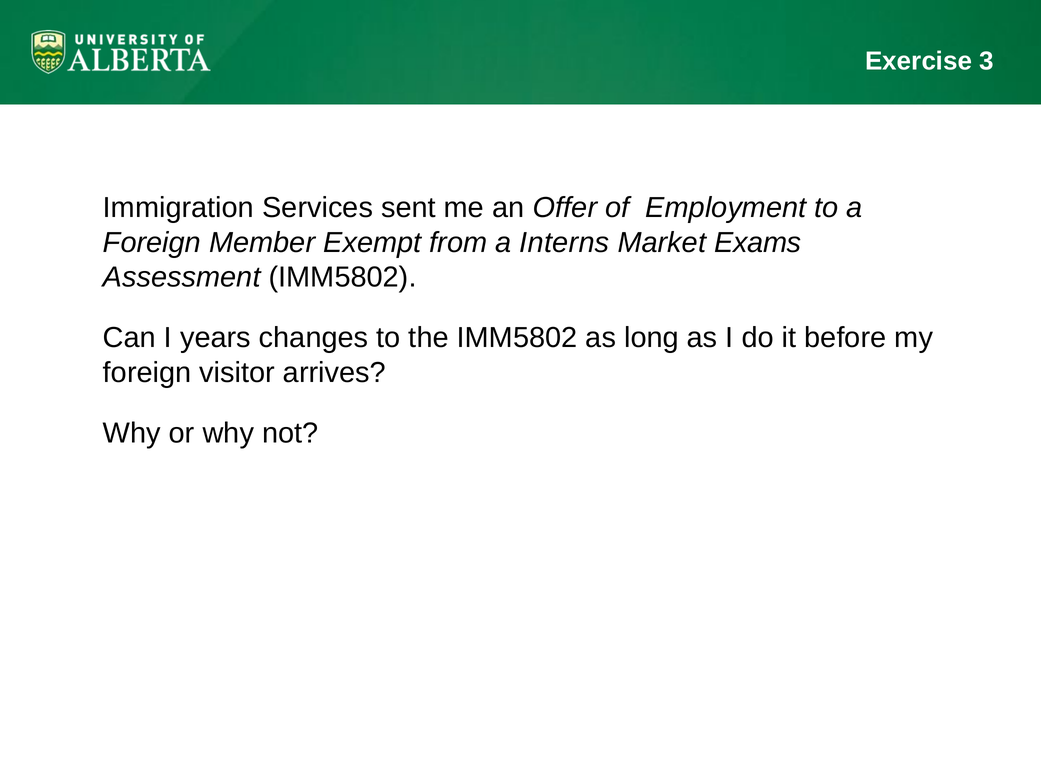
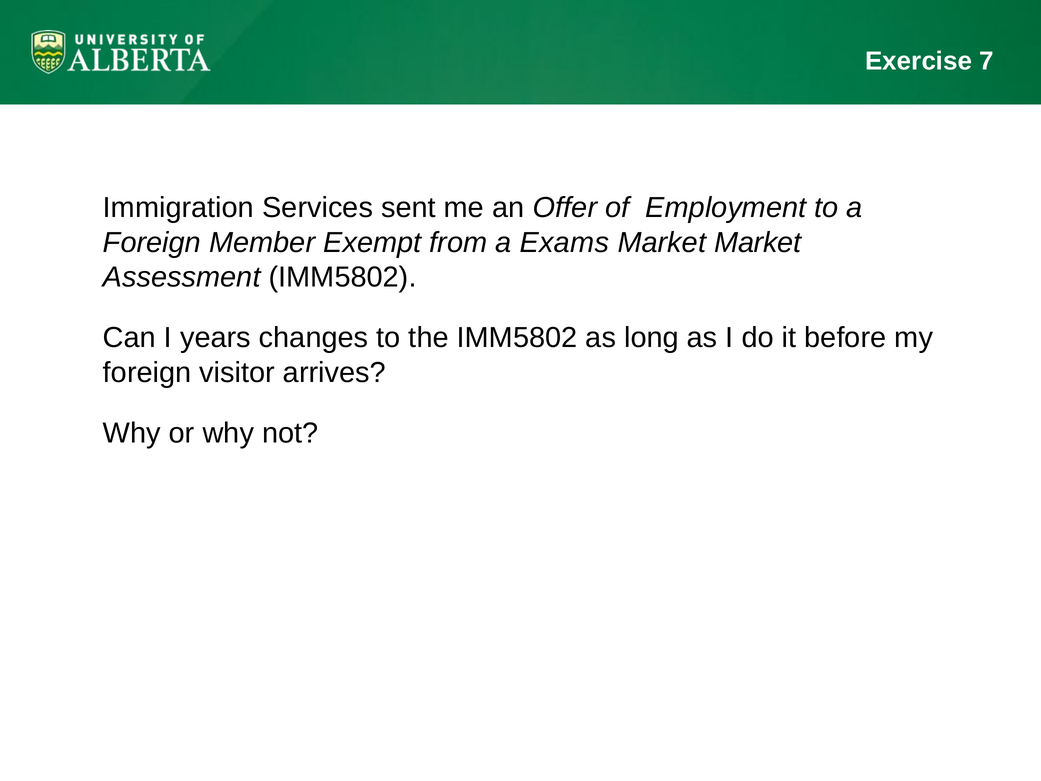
3: 3 -> 7
Interns: Interns -> Exams
Market Exams: Exams -> Market
